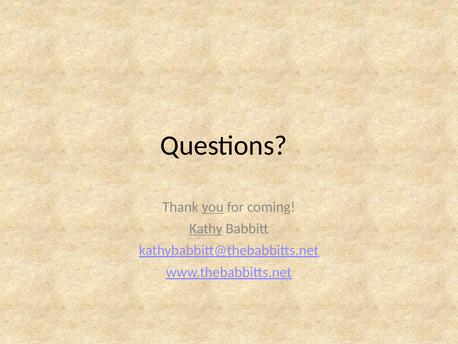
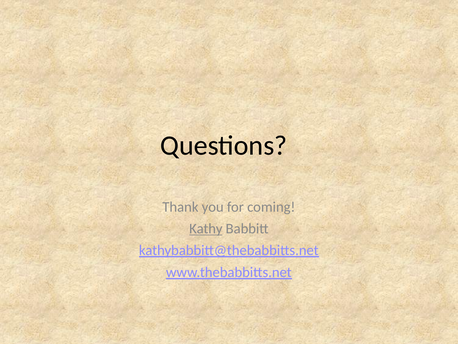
you underline: present -> none
